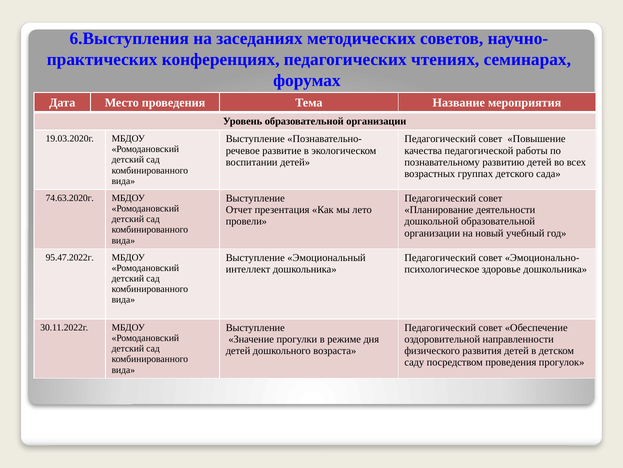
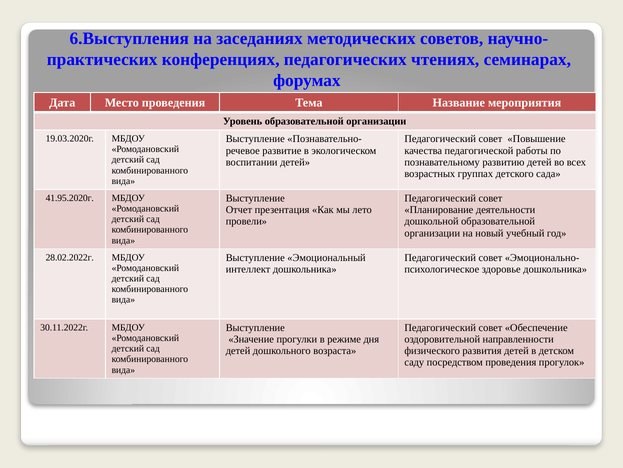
74.63.2020г: 74.63.2020г -> 41.95.2020г
95.47.2022г: 95.47.2022г -> 28.02.2022г
